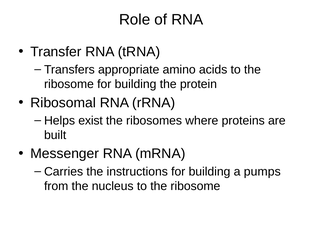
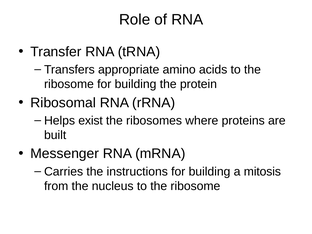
pumps: pumps -> mitosis
